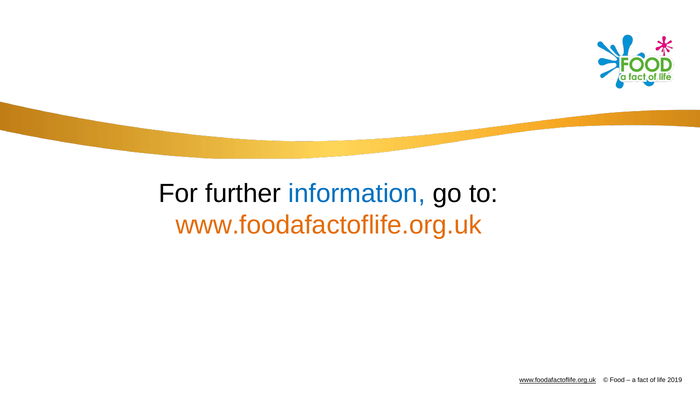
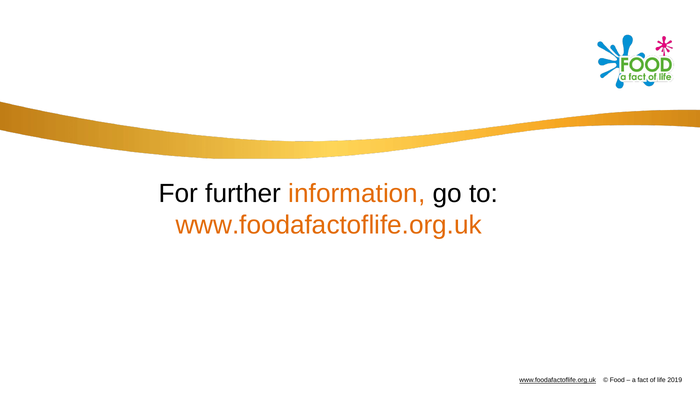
information colour: blue -> orange
